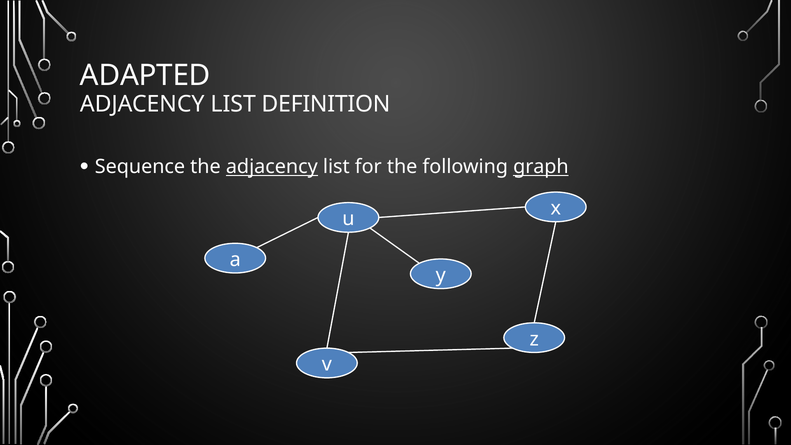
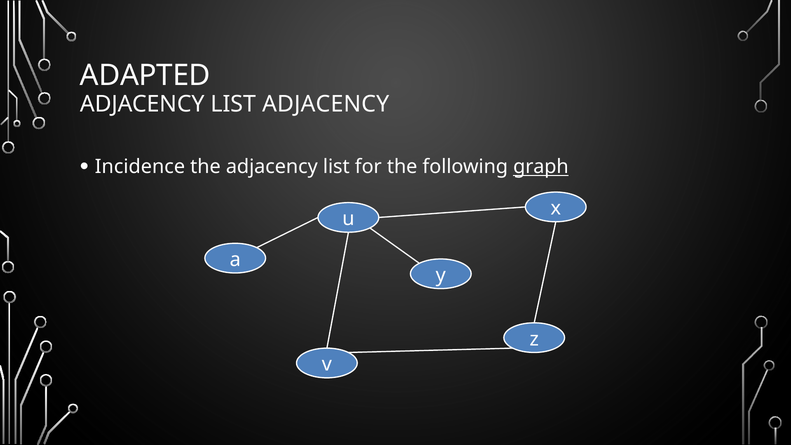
LIST DEFINITION: DEFINITION -> ADJACENCY
Sequence: Sequence -> Incidence
adjacency at (272, 167) underline: present -> none
